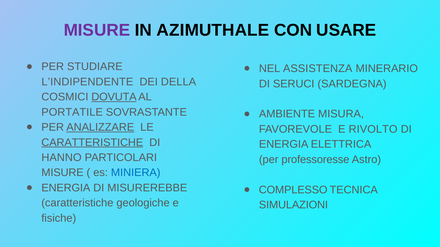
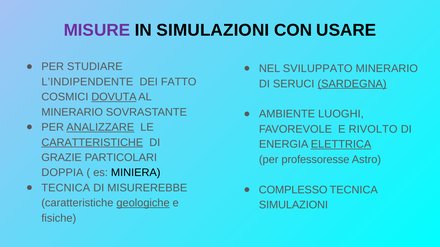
IN AZIMUTHALE: AZIMUTHALE -> SIMULAZIONI
ASSISTENZA: ASSISTENZA -> SVILUPPATO
DELLA: DELLA -> FATTO
SARDEGNA underline: none -> present
PORTATILE at (72, 112): PORTATILE -> MINERARIO
MISURA: MISURA -> LUOGHI
ELETTRICA underline: none -> present
HANNO: HANNO -> GRAZIE
MISURE at (63, 173): MISURE -> DOPPIA
MINIERA colour: blue -> black
ENERGIA at (66, 188): ENERGIA -> TECNICA
geologiche underline: none -> present
